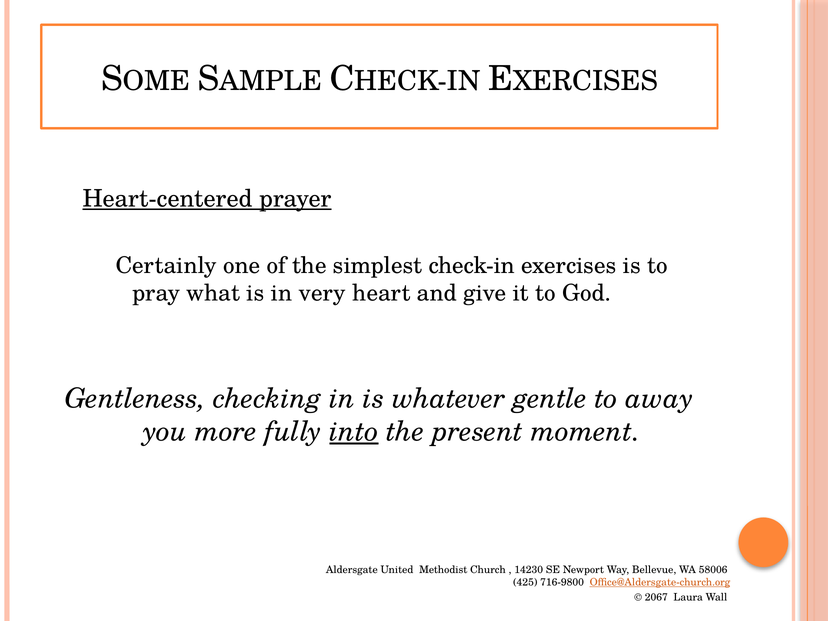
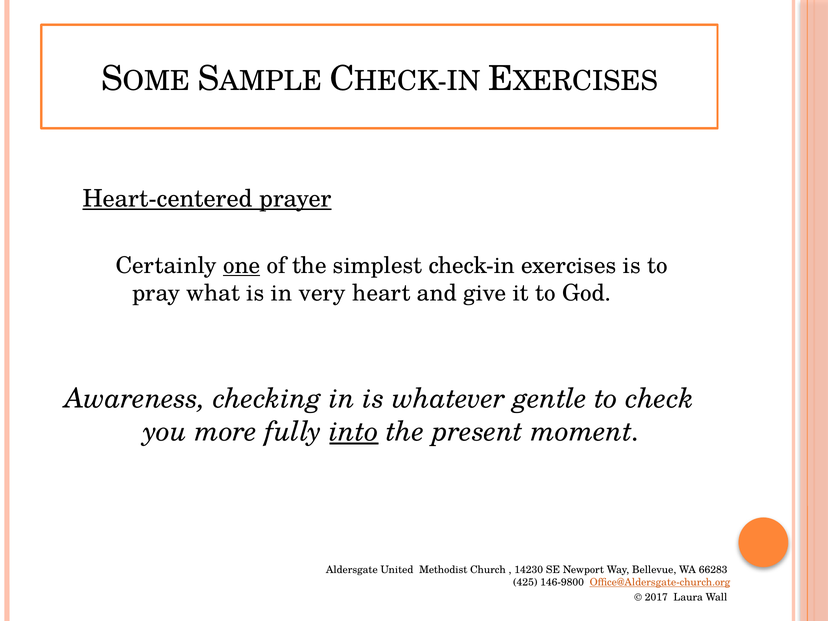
one underline: none -> present
Gentleness: Gentleness -> Awareness
away: away -> check
58006: 58006 -> 66283
716-9800: 716-9800 -> 146-9800
2067: 2067 -> 2017
